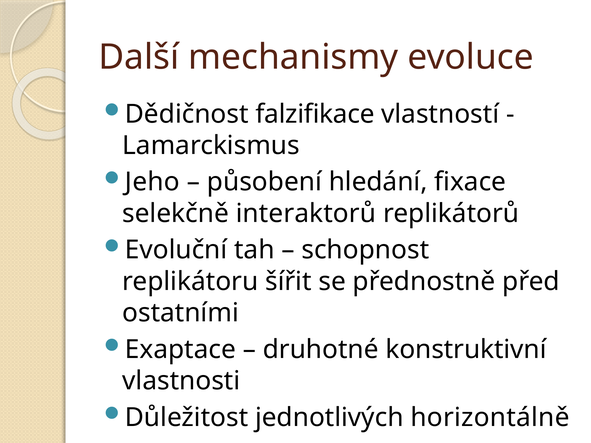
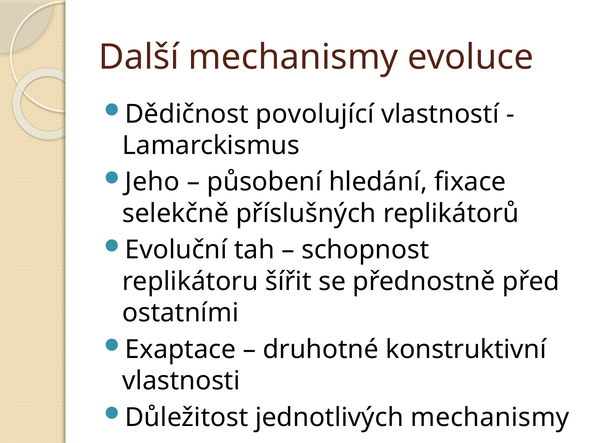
falzifikace: falzifikace -> povolující
interaktorů: interaktorů -> příslušných
jednotlivých horizontálně: horizontálně -> mechanismy
